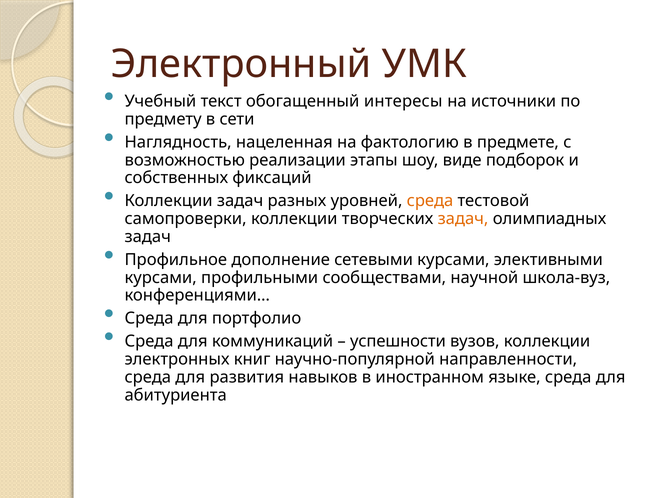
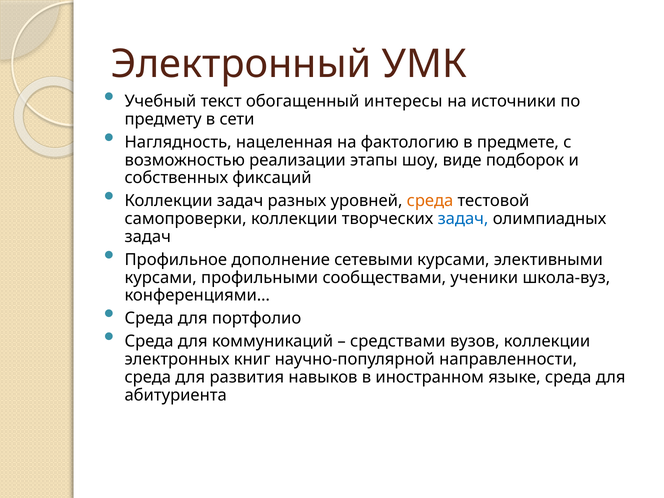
задач at (463, 219) colour: orange -> blue
научной: научной -> ученики
успешности: успешности -> средствами
